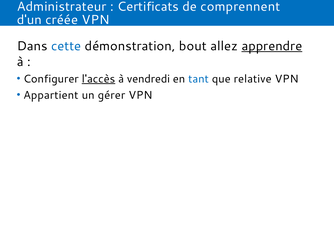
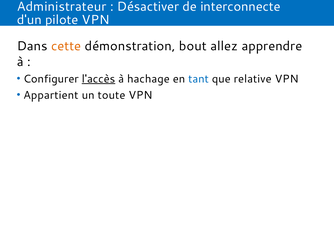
Certificats: Certificats -> Désactiver
comprennent: comprennent -> interconnecte
créée: créée -> pilote
cette colour: blue -> orange
apprendre underline: present -> none
vendredi: vendredi -> hachage
gérer: gérer -> toute
